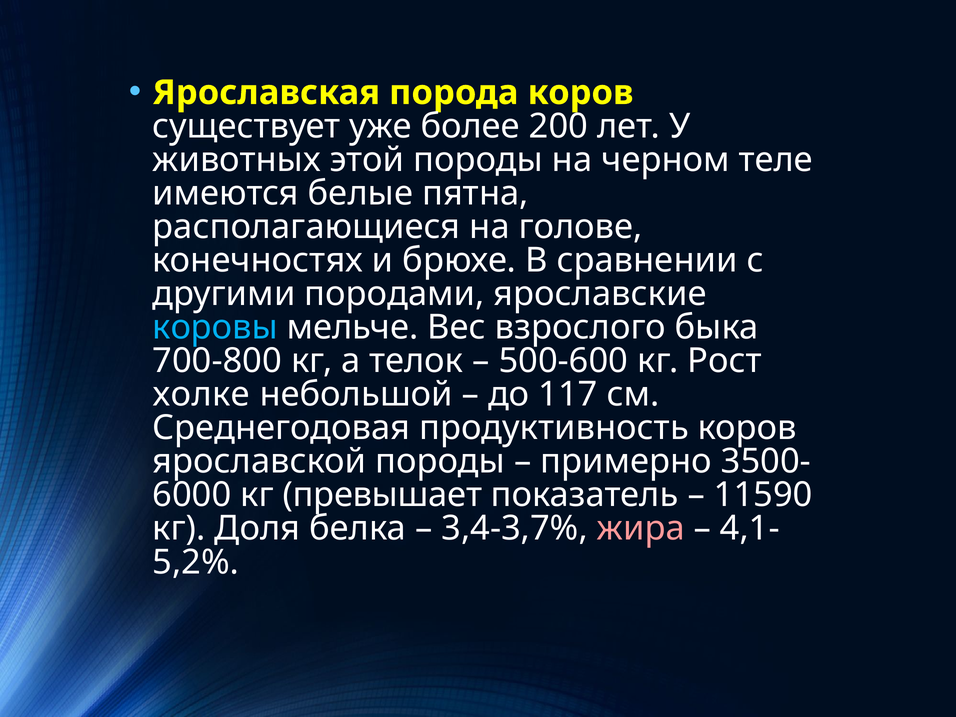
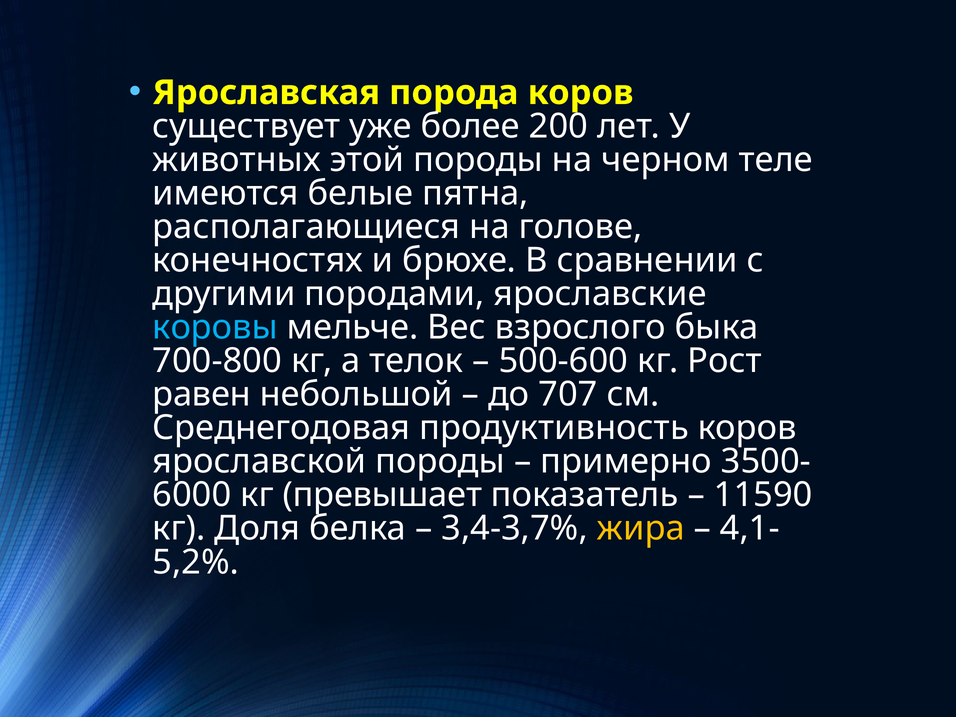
холке: холке -> равен
117: 117 -> 707
жира colour: pink -> yellow
